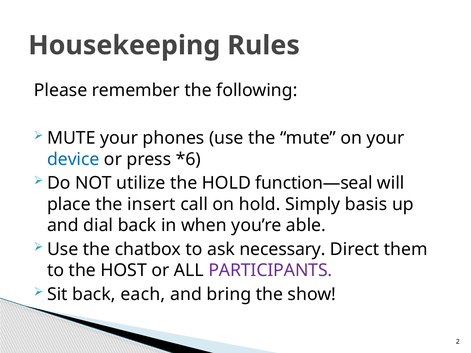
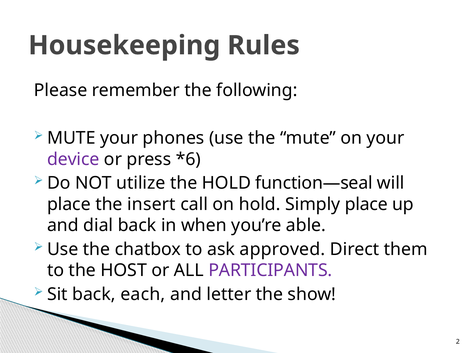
device colour: blue -> purple
Simply basis: basis -> place
necessary: necessary -> approved
bring: bring -> letter
